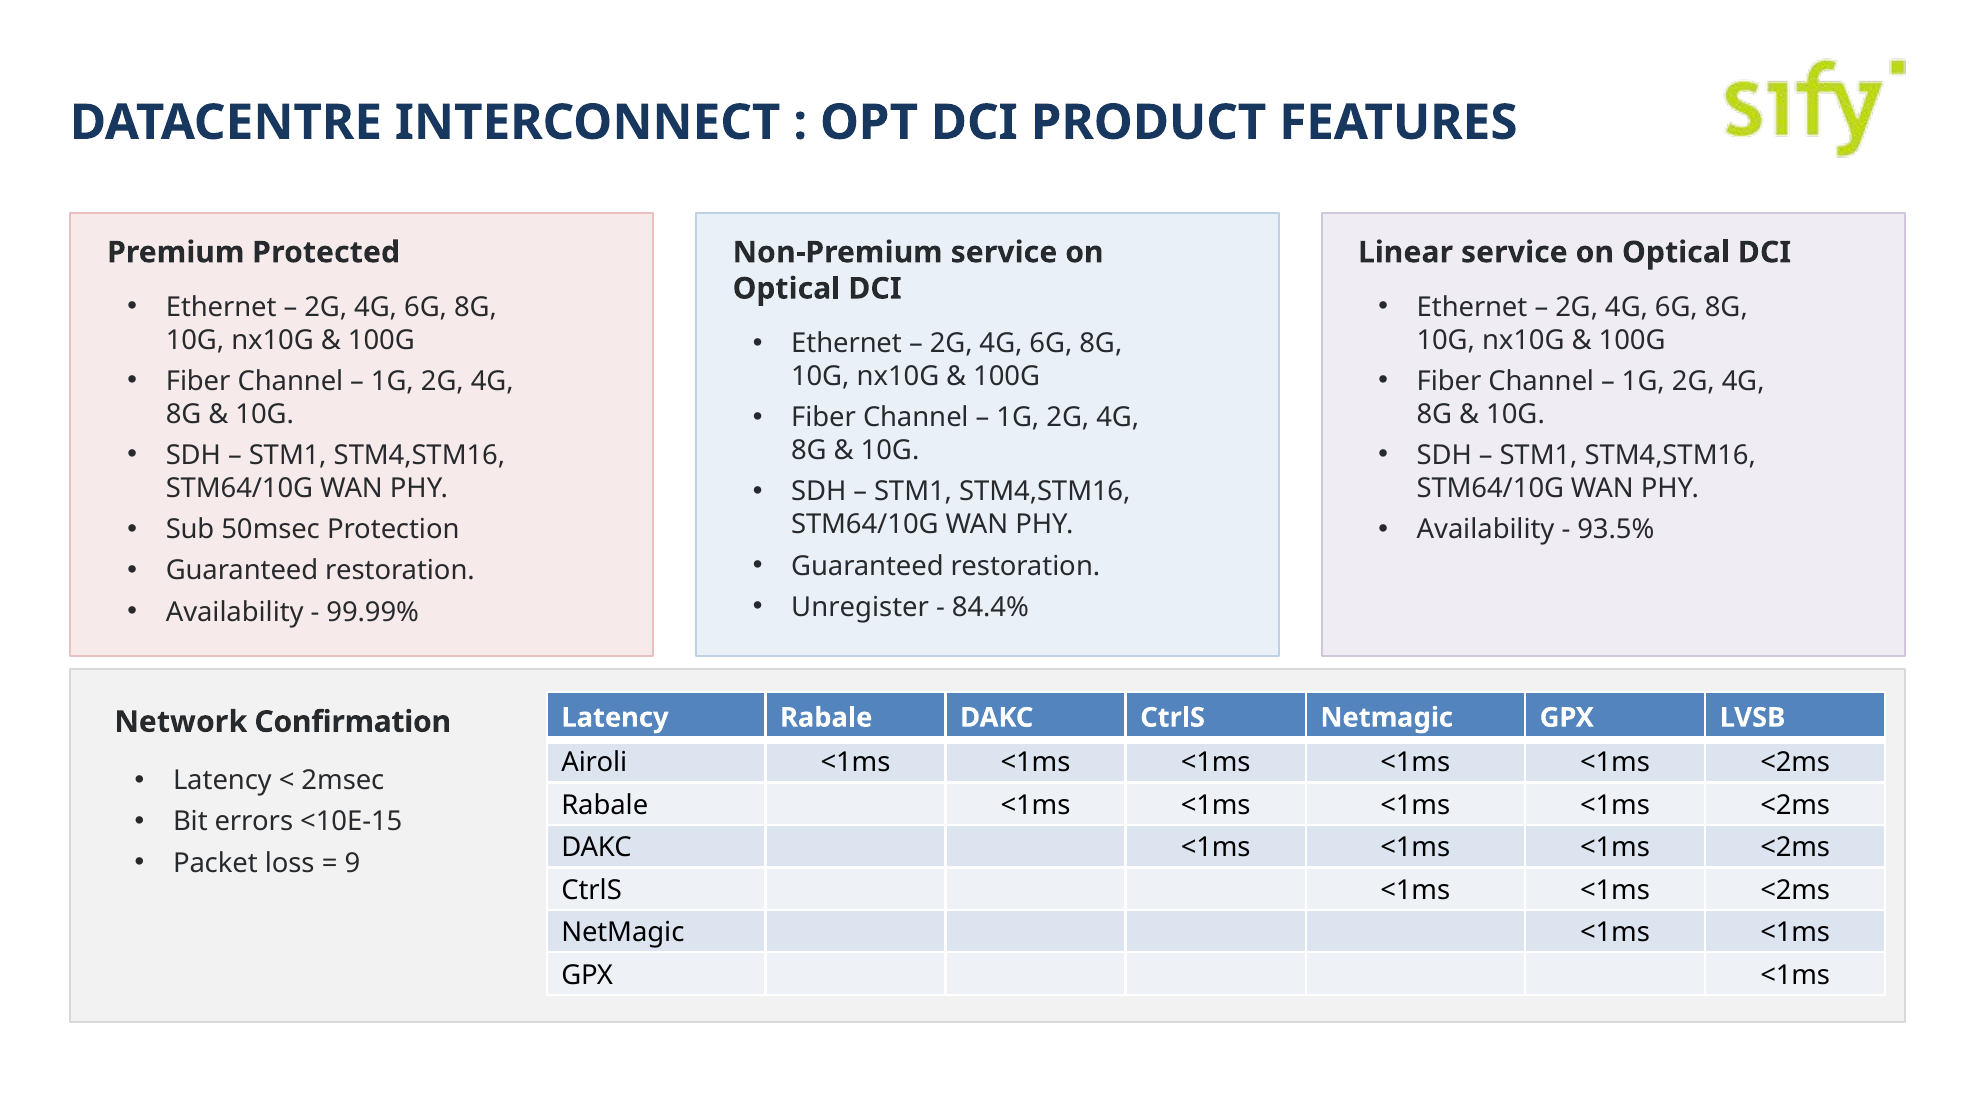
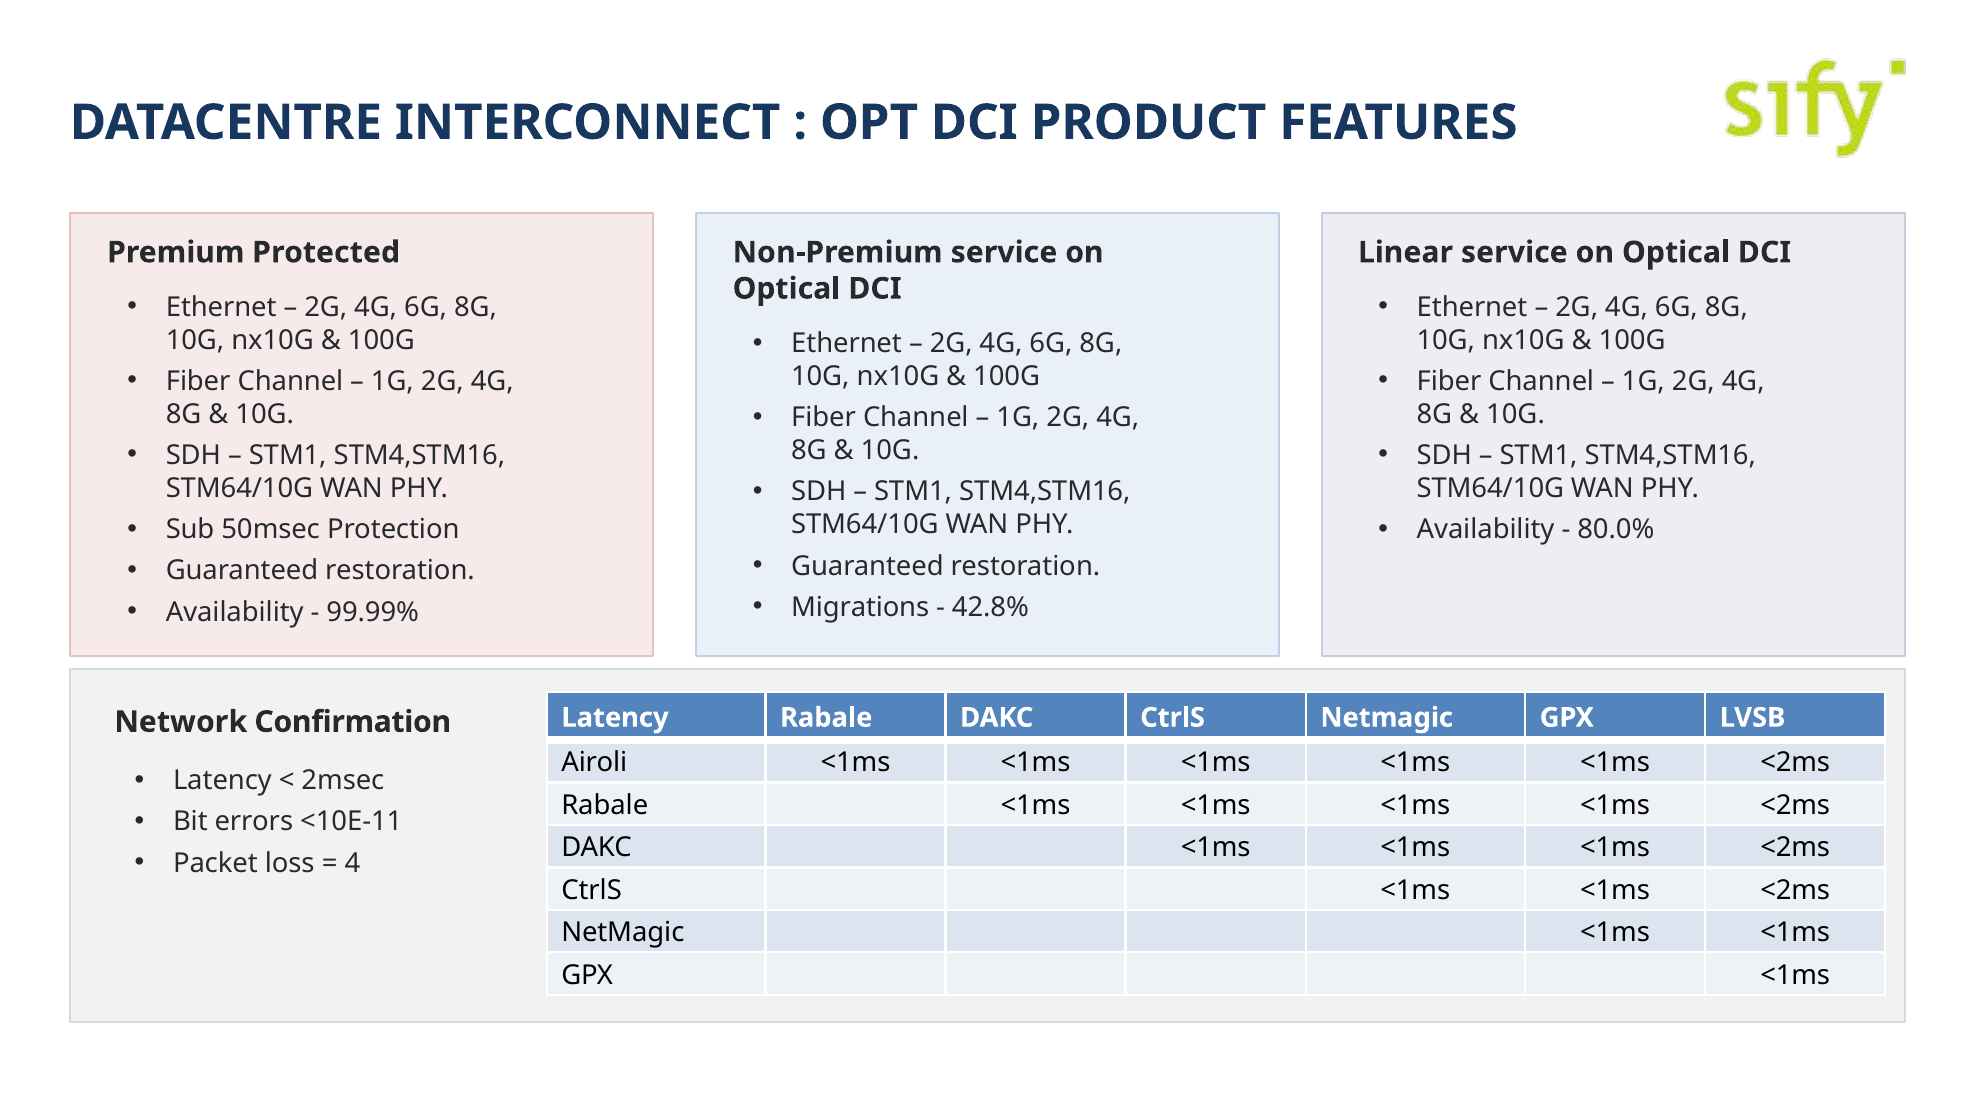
93.5%: 93.5% -> 80.0%
Unregister: Unregister -> Migrations
84.4%: 84.4% -> 42.8%
<10E-15: <10E-15 -> <10E-11
9: 9 -> 4
